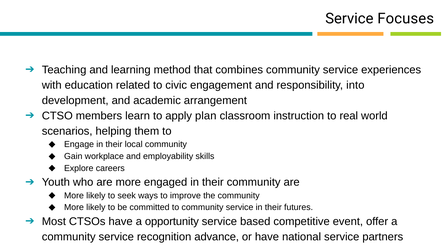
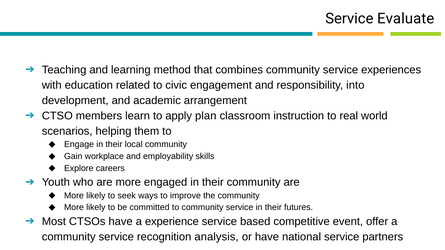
Focuses: Focuses -> Evaluate
opportunity: opportunity -> experience
advance: advance -> analysis
